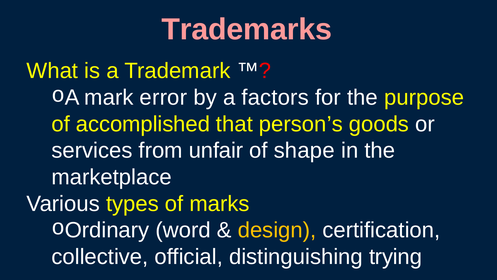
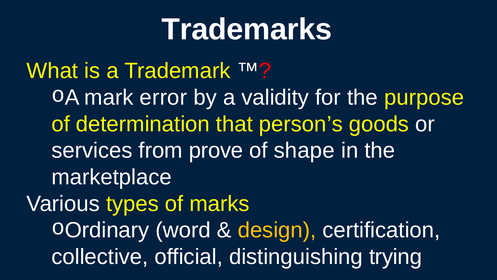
Trademarks colour: pink -> white
factors: factors -> validity
accomplished: accomplished -> determination
unfair: unfair -> prove
